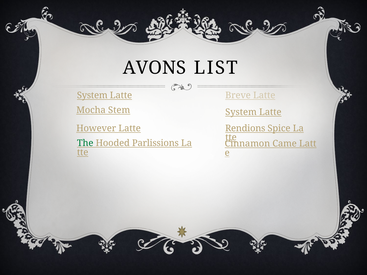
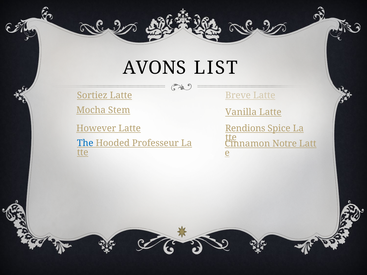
System at (92, 95): System -> Sortiez
System at (241, 112): System -> Vanilla
The colour: green -> blue
Parlissions: Parlissions -> Professeur
Came: Came -> Notre
